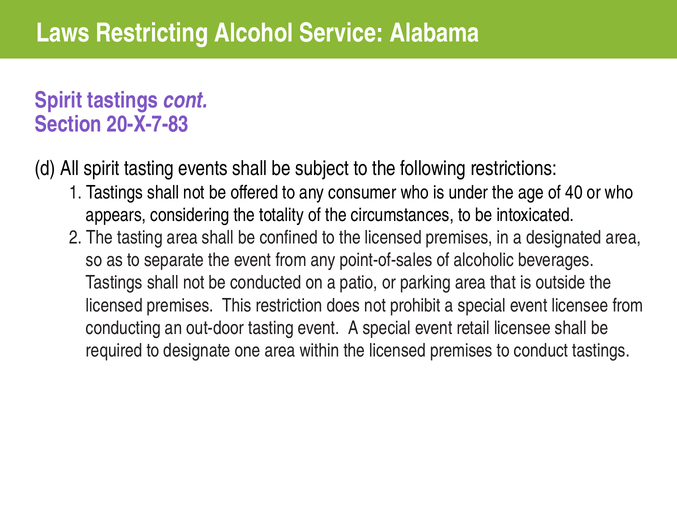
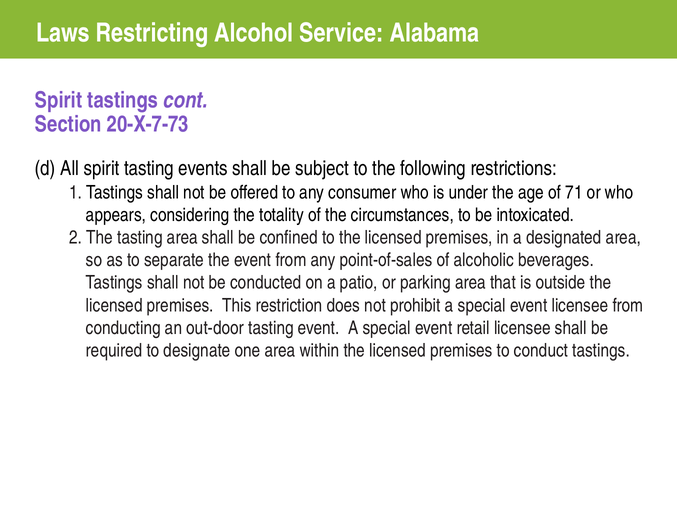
20-X-7-83: 20-X-7-83 -> 20-X-7-73
40: 40 -> 71
